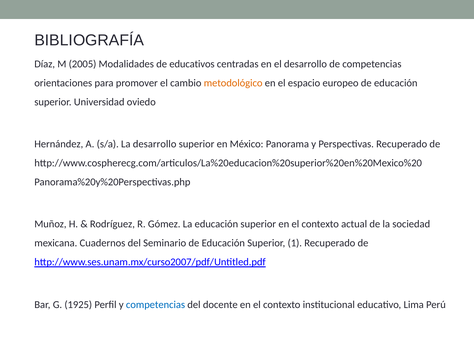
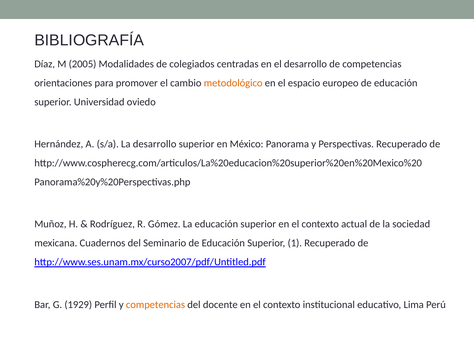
educativos: educativos -> colegiados
1925: 1925 -> 1929
competencias at (156, 304) colour: blue -> orange
